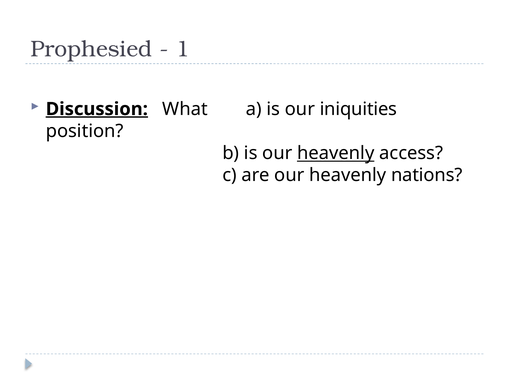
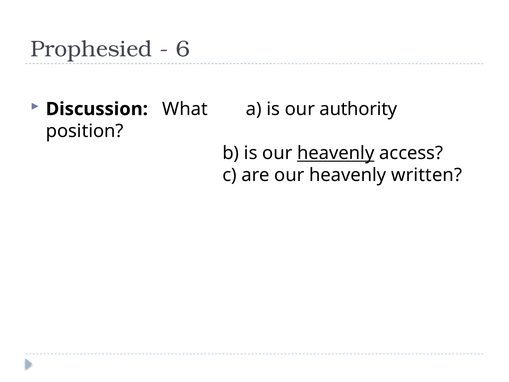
1: 1 -> 6
Discussion underline: present -> none
iniquities: iniquities -> authority
nations: nations -> written
